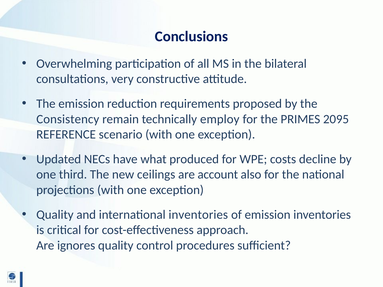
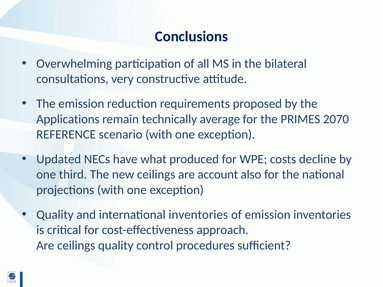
Consistency: Consistency -> Applications
employ: employ -> average
2095: 2095 -> 2070
Are ignores: ignores -> ceilings
